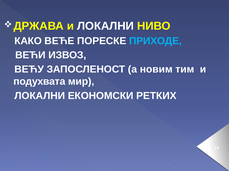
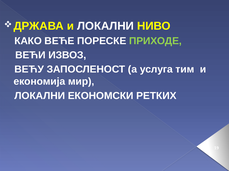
ПРИХОДЕ colour: light blue -> light green
новим: новим -> услуга
подухвата: подухвата -> економија
